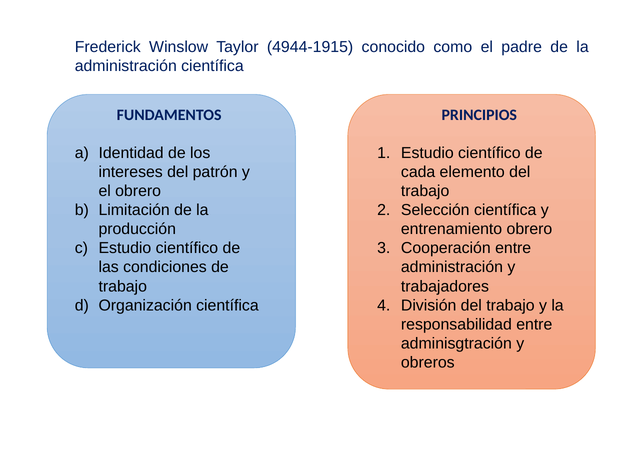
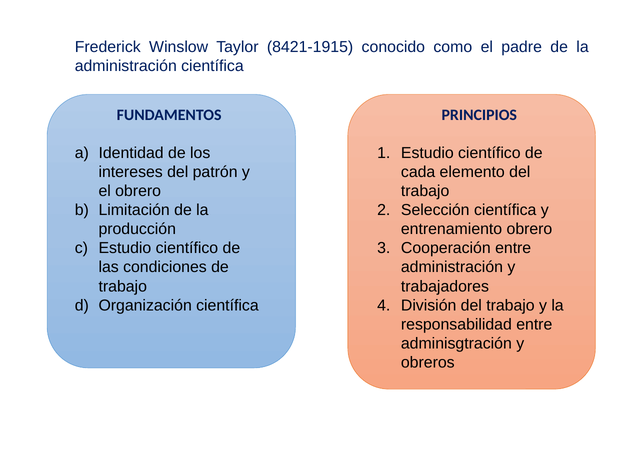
4944-1915: 4944-1915 -> 8421-1915
